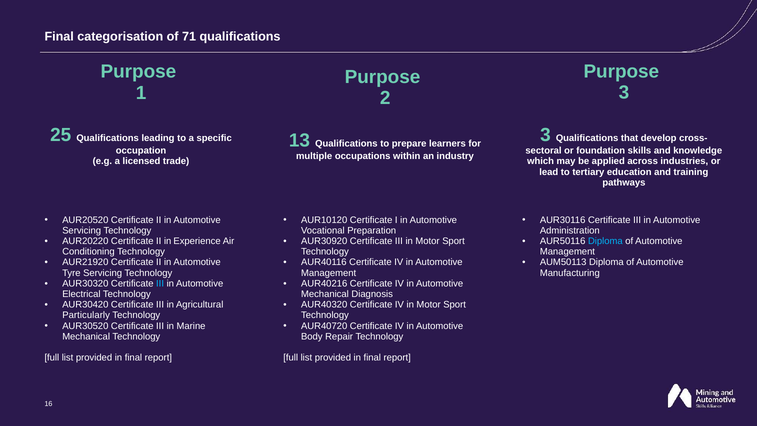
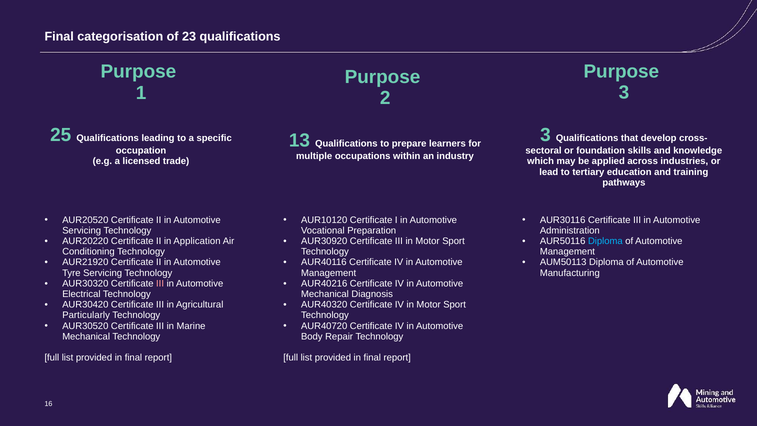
71: 71 -> 23
Experience: Experience -> Application
III at (160, 283) colour: light blue -> pink
